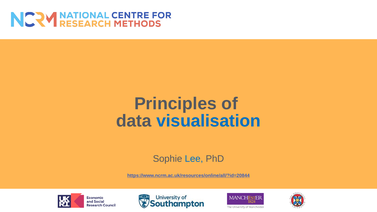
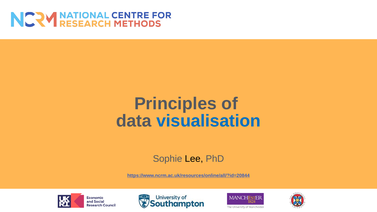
Lee colour: blue -> black
